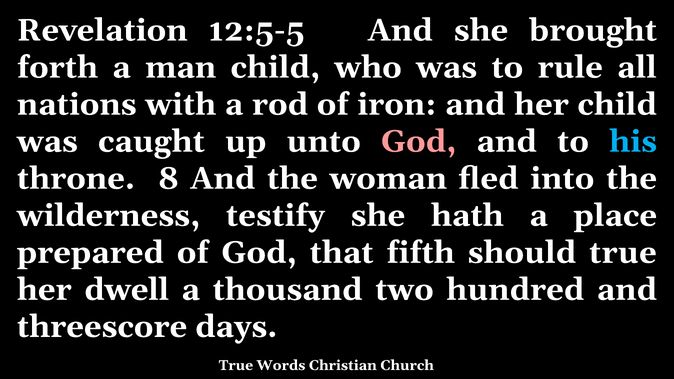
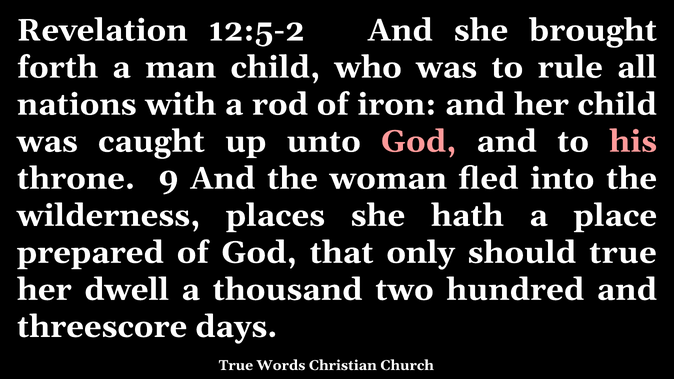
12:5-5: 12:5-5 -> 12:5-2
his colour: light blue -> pink
8: 8 -> 9
testify: testify -> places
fifth: fifth -> only
